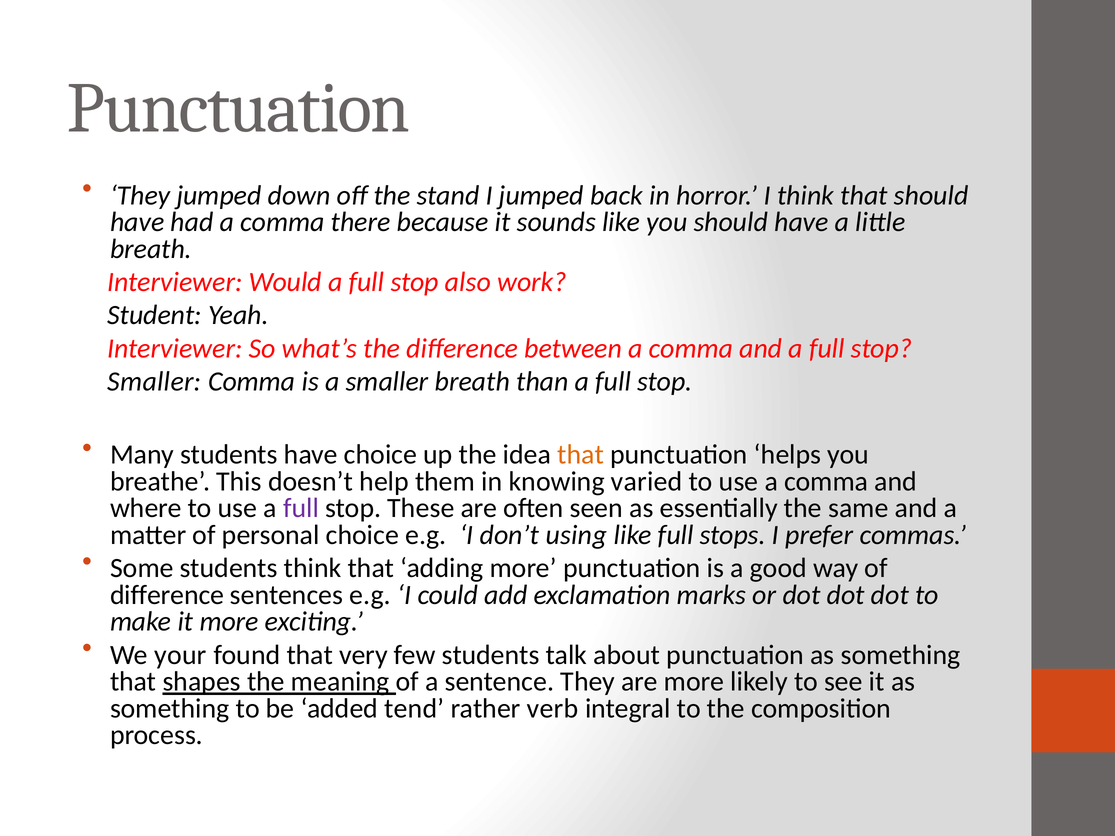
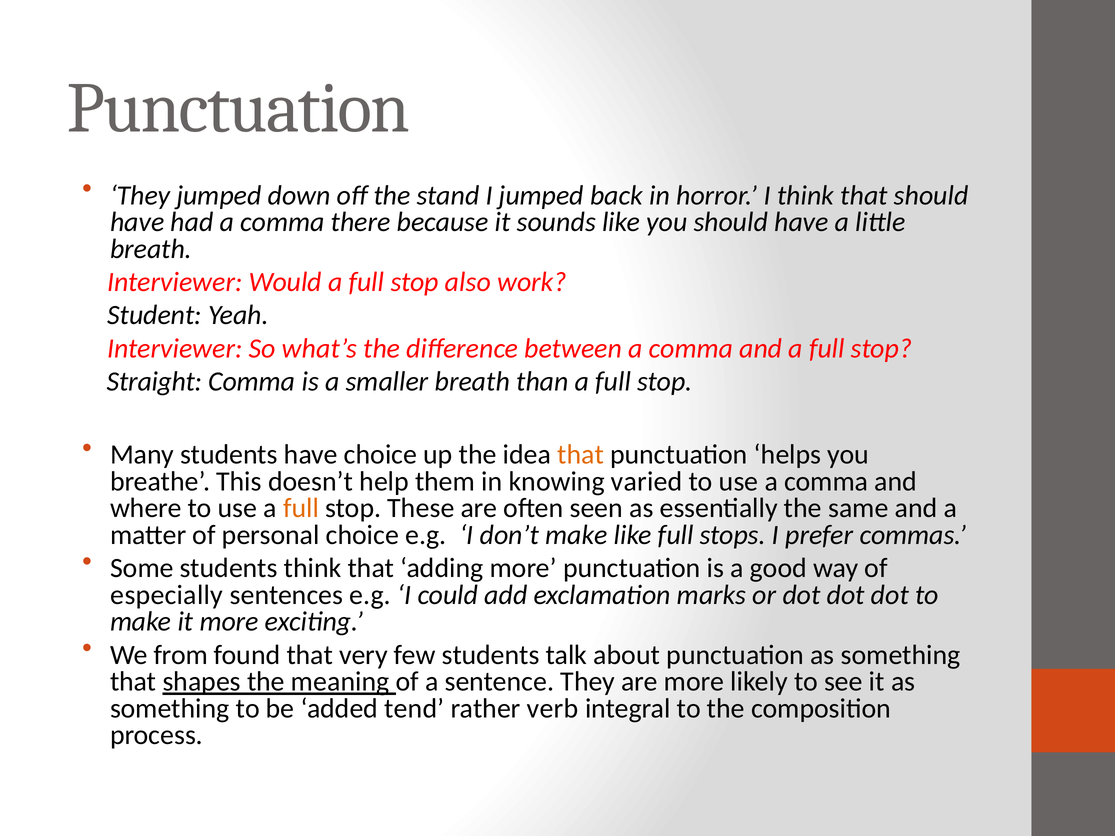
Smaller at (154, 382): Smaller -> Straight
full at (301, 508) colour: purple -> orange
don’t using: using -> make
difference at (167, 595): difference -> especially
your: your -> from
